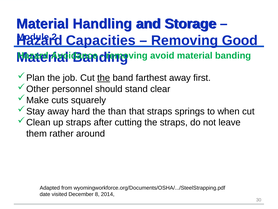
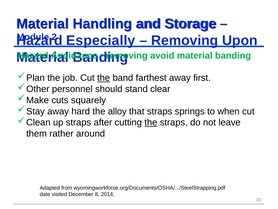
Capacities: Capacities -> Especially
Good: Good -> Upon
than: than -> alloy
the at (151, 122) underline: none -> present
